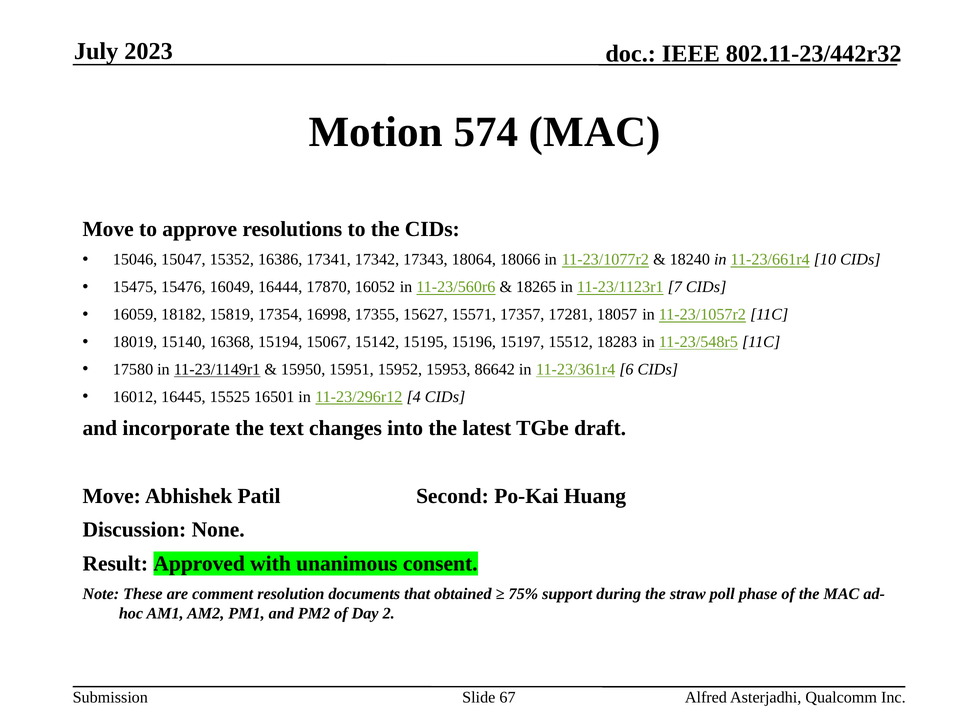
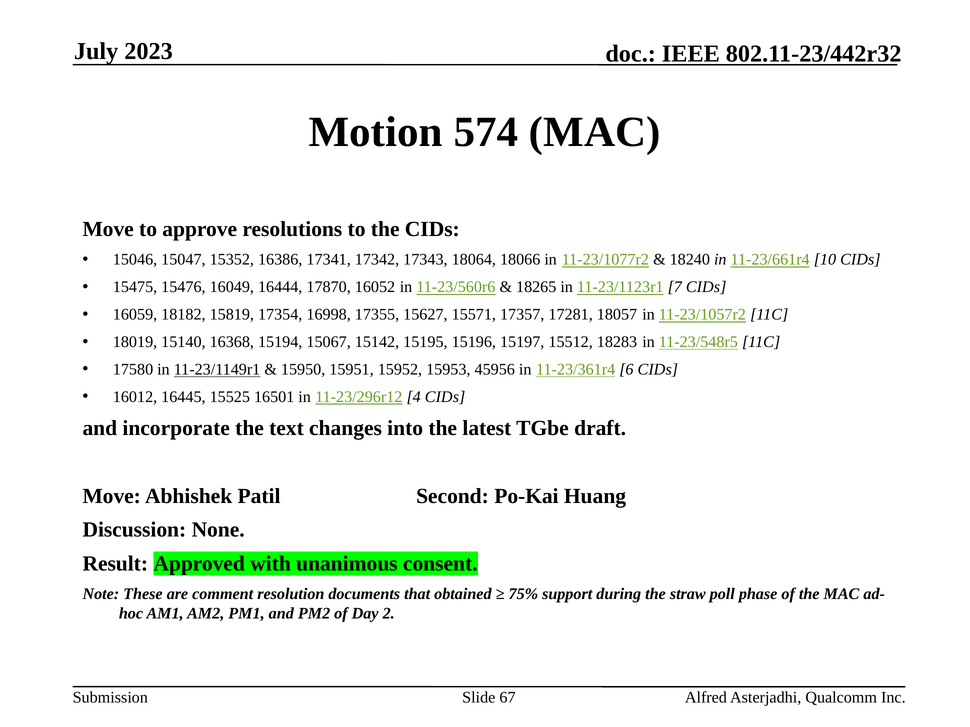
86642: 86642 -> 45956
